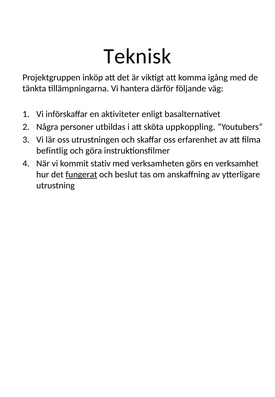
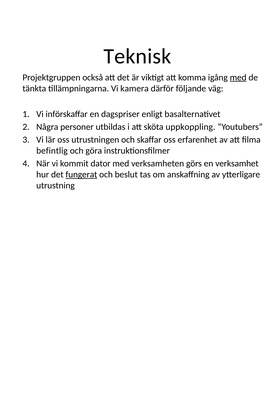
inköp: inköp -> också
med at (238, 77) underline: none -> present
hantera: hantera -> kamera
aktiviteter: aktiviteter -> dagspriser
stativ: stativ -> dator
